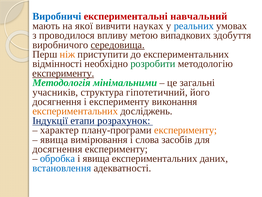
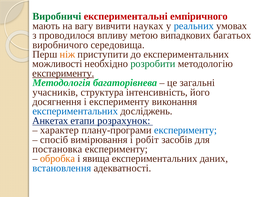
Виробничі colour: blue -> green
навчальний: навчальний -> емпіричного
якої: якої -> вагу
здобуття: здобуття -> багатьох
середовища underline: present -> none
відмінності: відмінності -> можливості
мінімальними: мінімальними -> багаторівнева
гіпотетичний: гіпотетичний -> інтенсивність
експериментальних at (75, 111) colour: orange -> blue
Індукції: Індукції -> Анкетах
експерименту at (186, 130) colour: orange -> blue
явища at (54, 139): явища -> спосіб
слова: слова -> робіт
досягнення at (57, 149): досягнення -> постановка
обробка colour: blue -> orange
